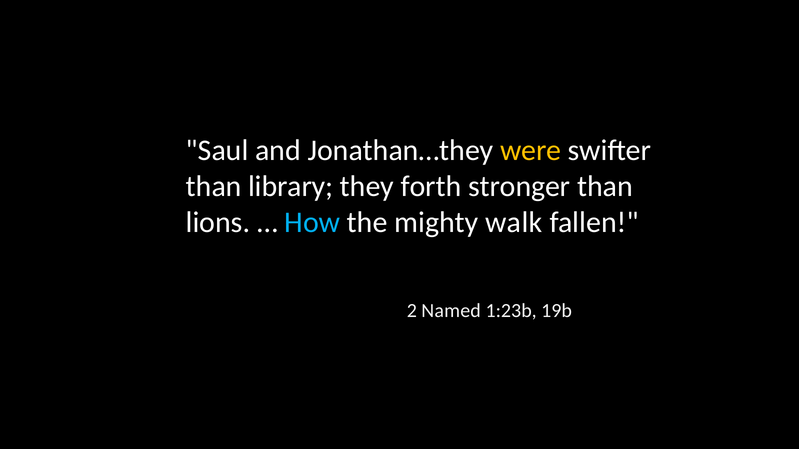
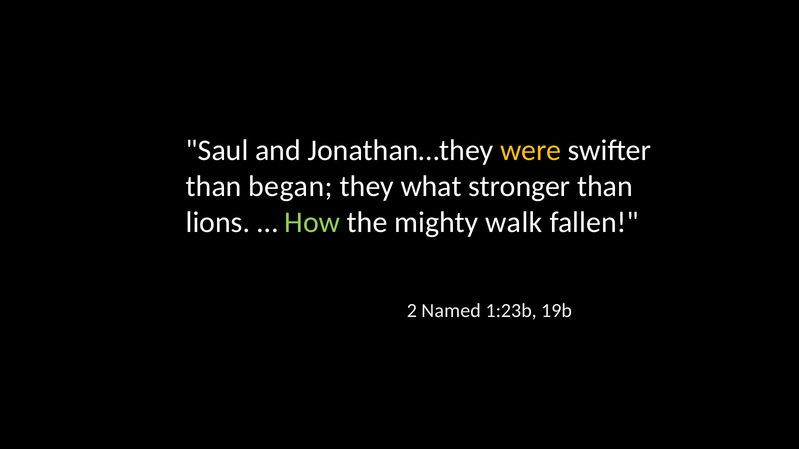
library: library -> began
forth: forth -> what
How colour: light blue -> light green
